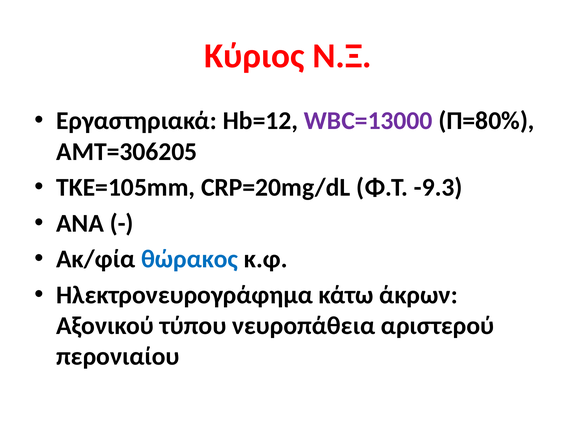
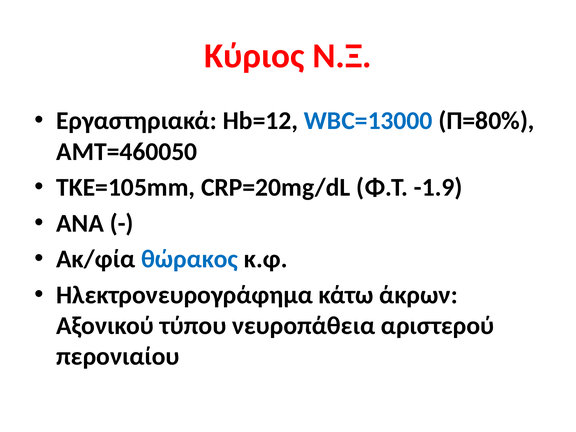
WBC=13000 colour: purple -> blue
AMT=306205: AMT=306205 -> AMT=460050
-9.3: -9.3 -> -1.9
